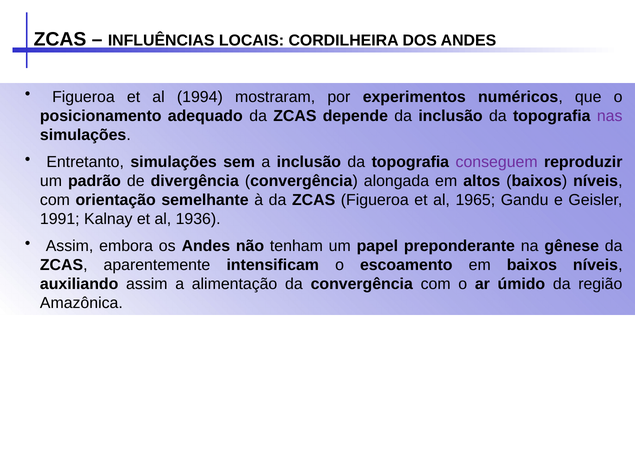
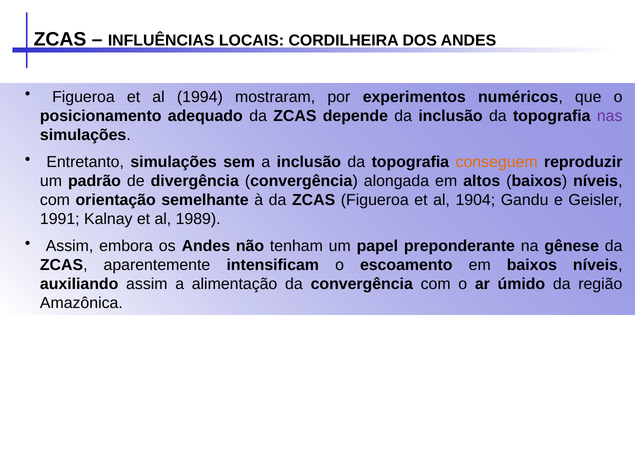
conseguem colour: purple -> orange
1965: 1965 -> 1904
1936: 1936 -> 1989
